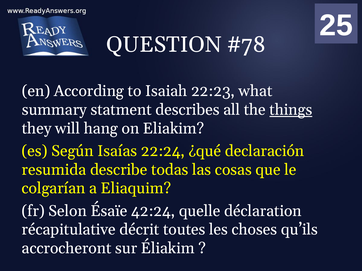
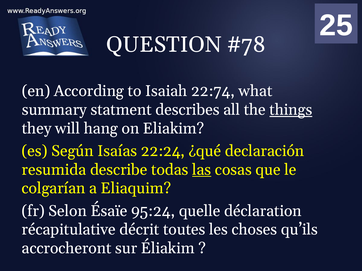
22:23: 22:23 -> 22:74
las underline: none -> present
42:24: 42:24 -> 95:24
